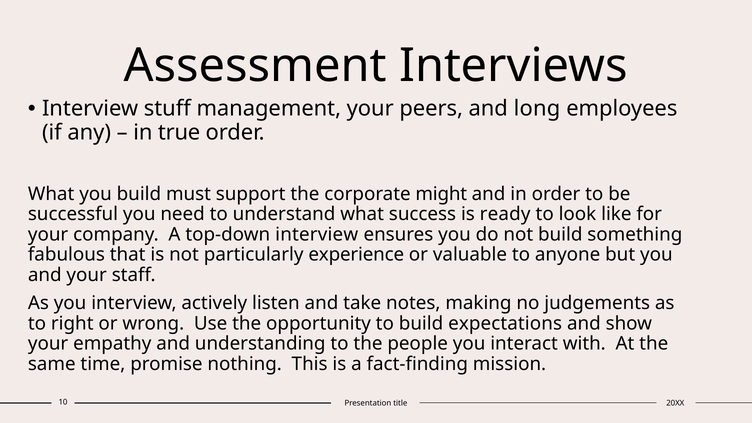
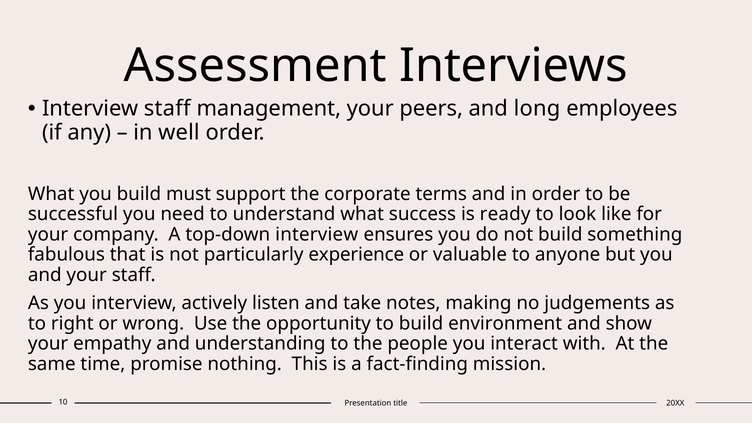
Interview stuff: stuff -> staff
true: true -> well
might: might -> terms
expectations: expectations -> environment
